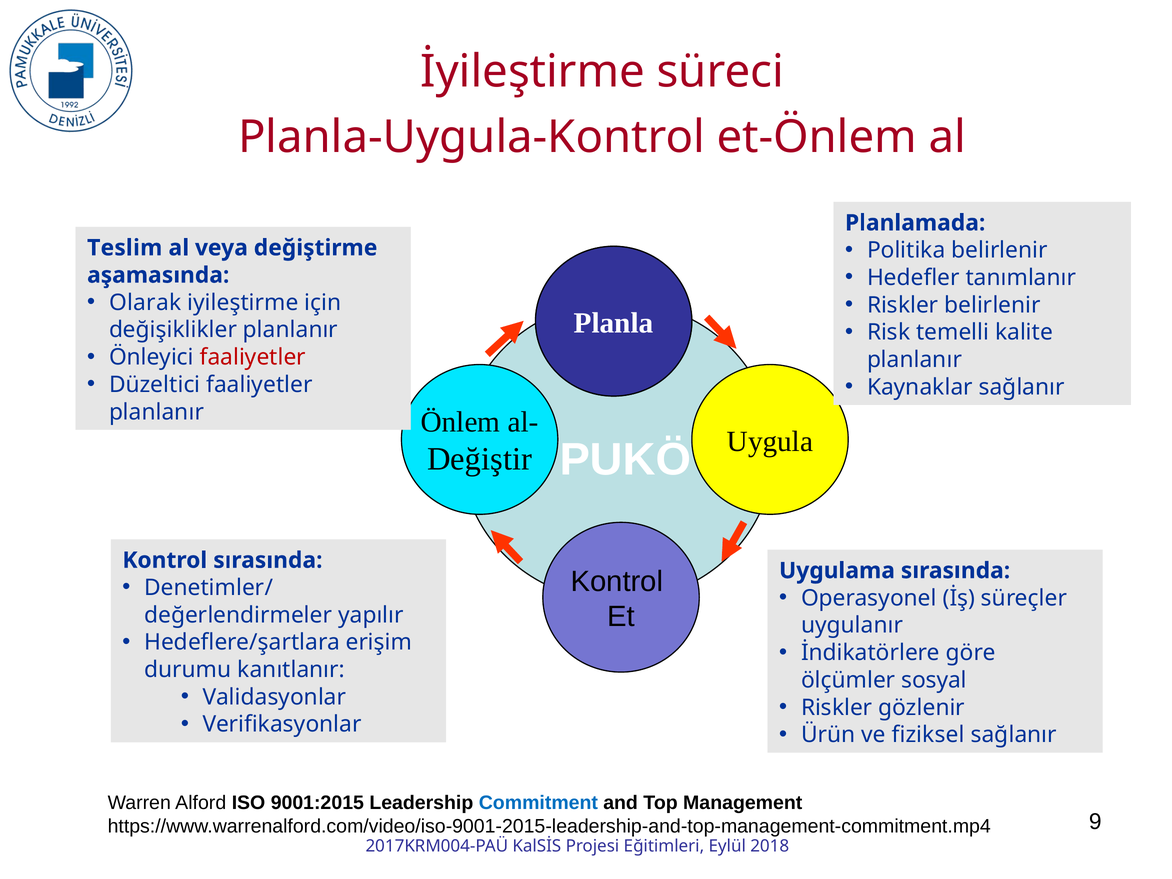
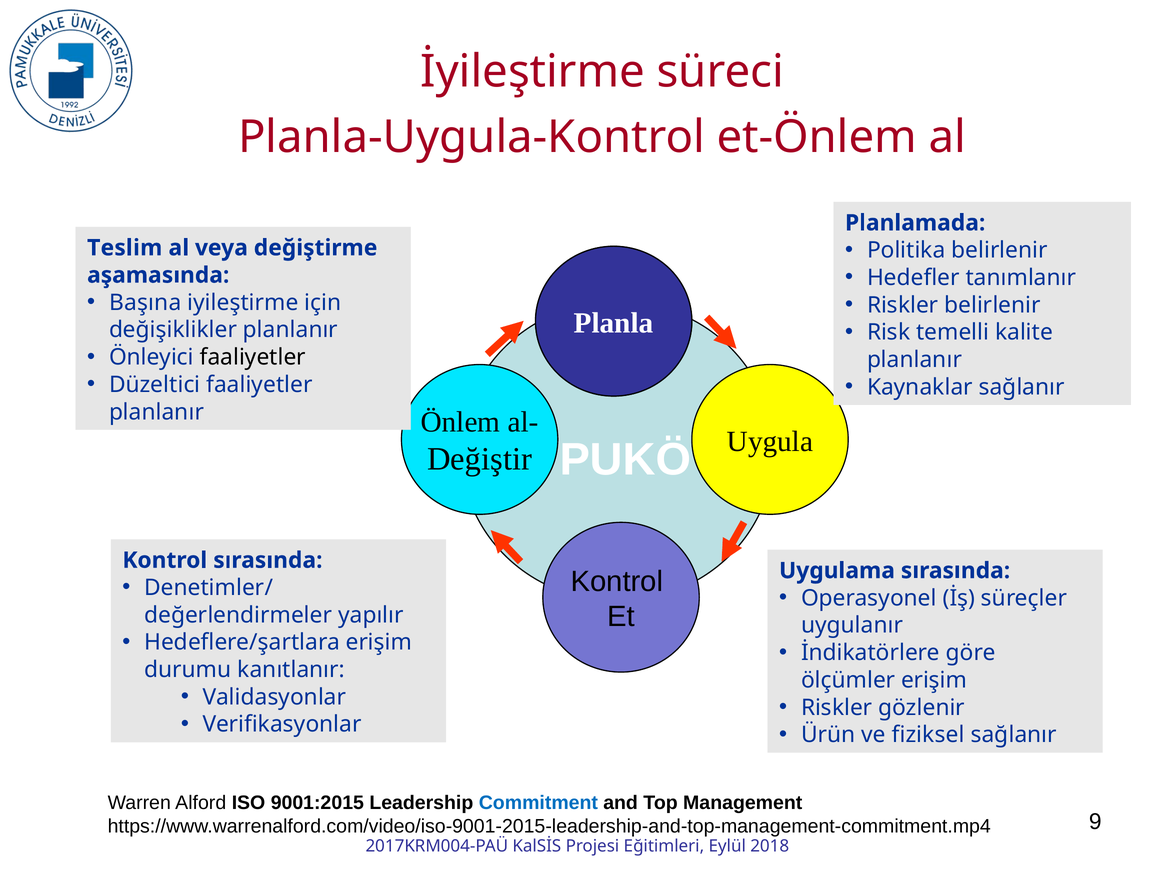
Olarak: Olarak -> Başına
faaliyetler at (253, 357) colour: red -> black
ölçümler sosyal: sosyal -> erişim
